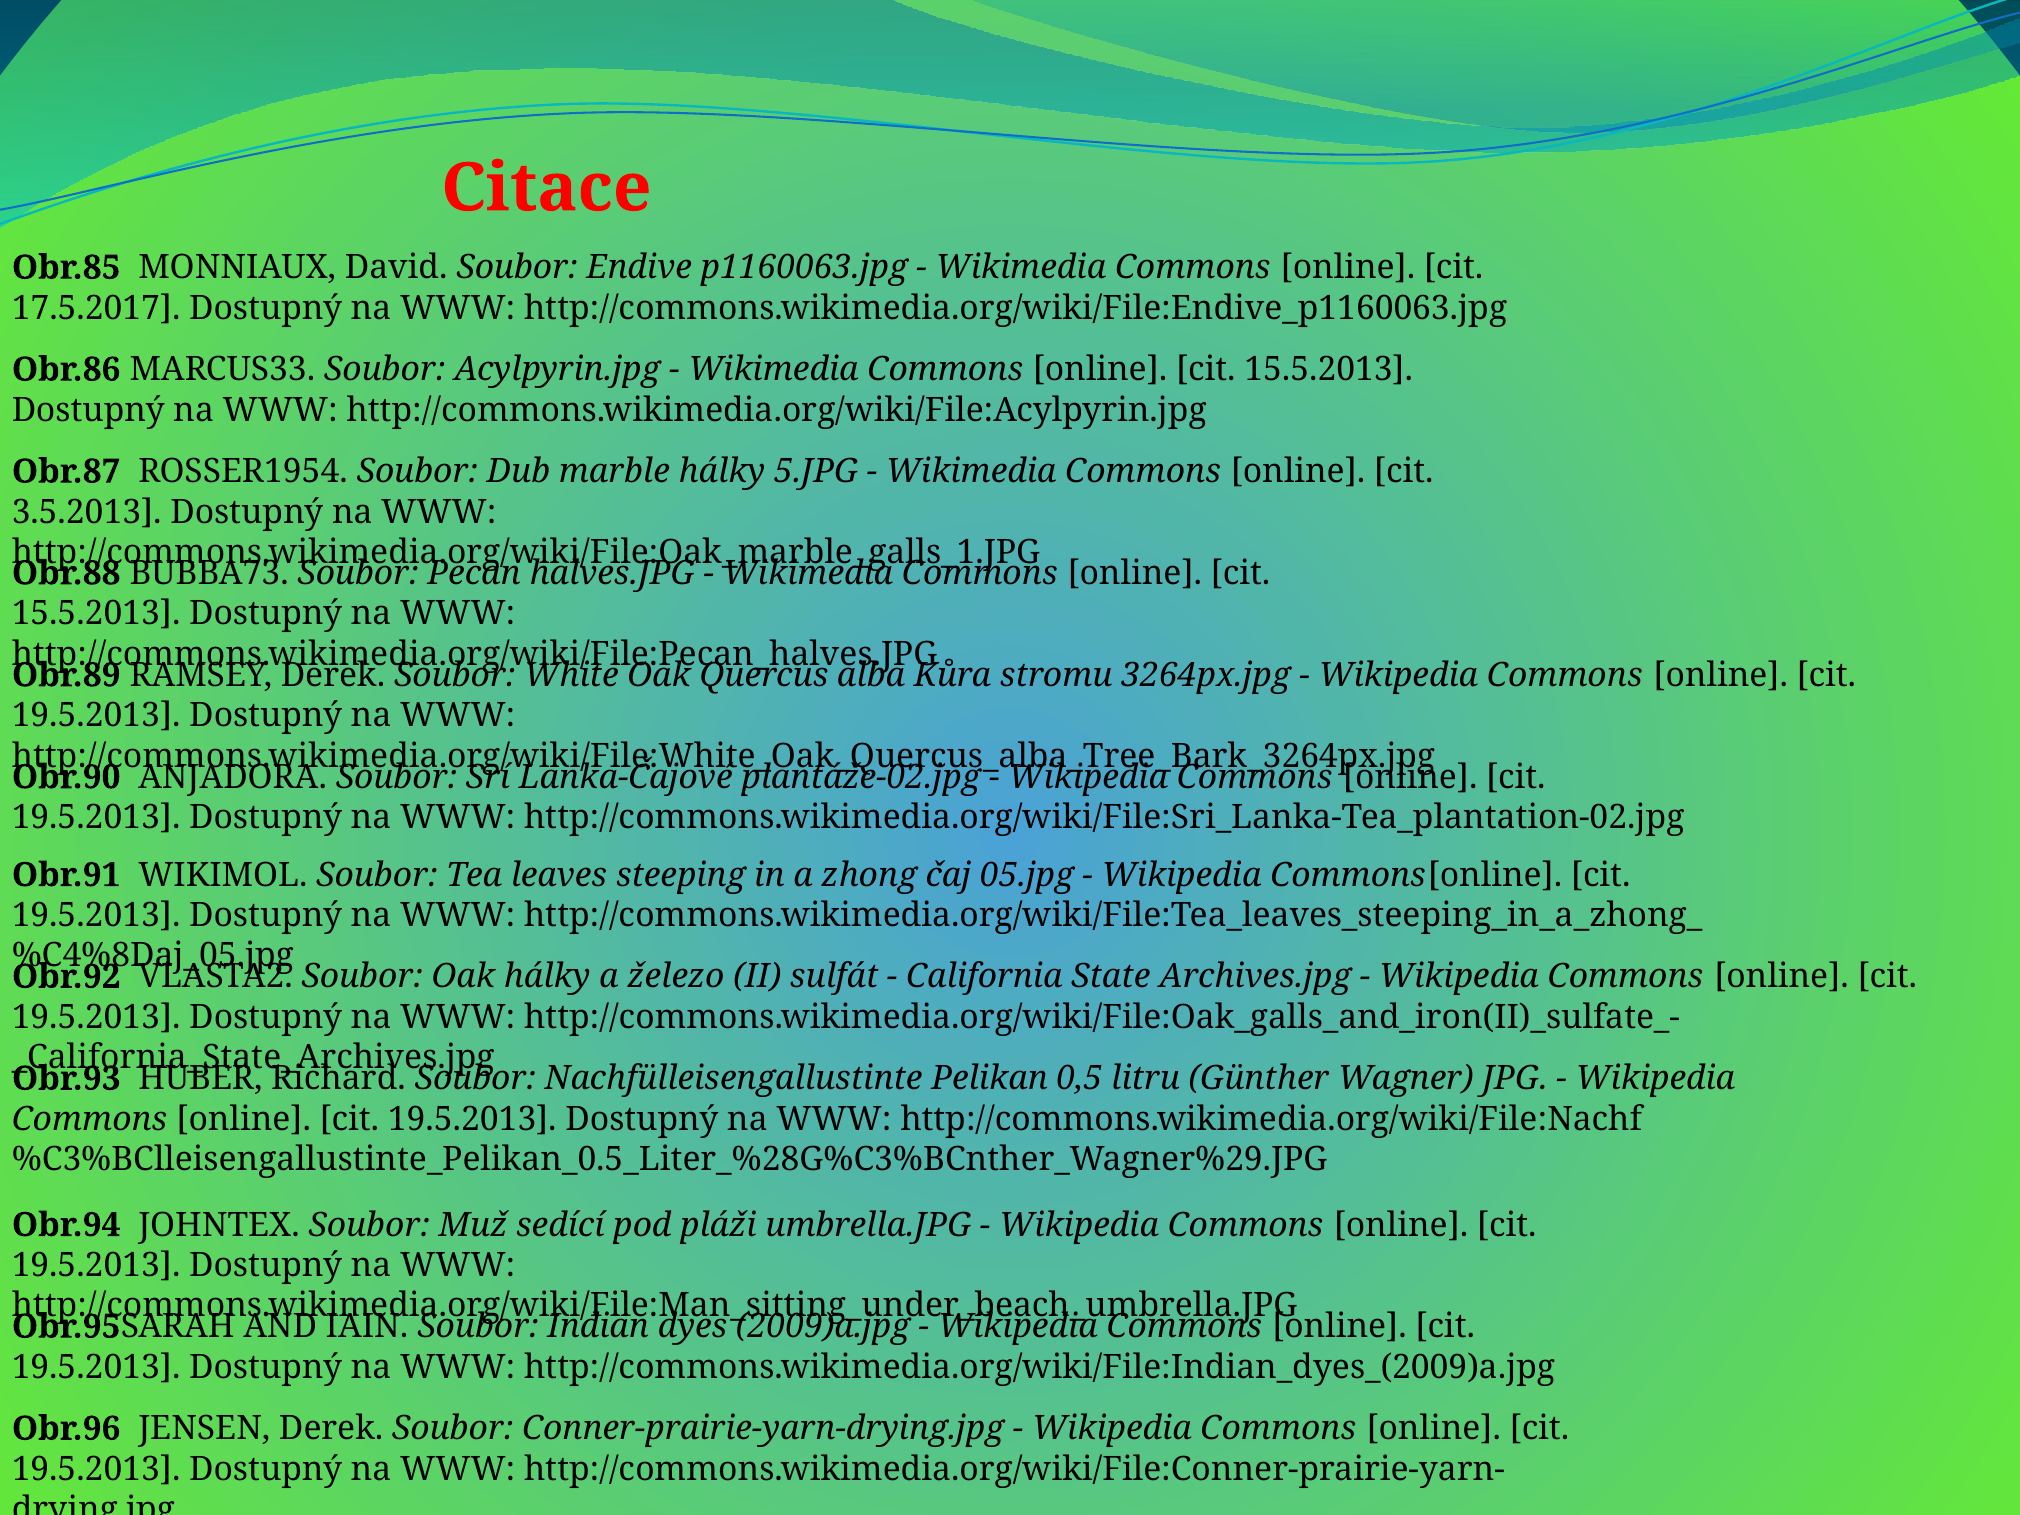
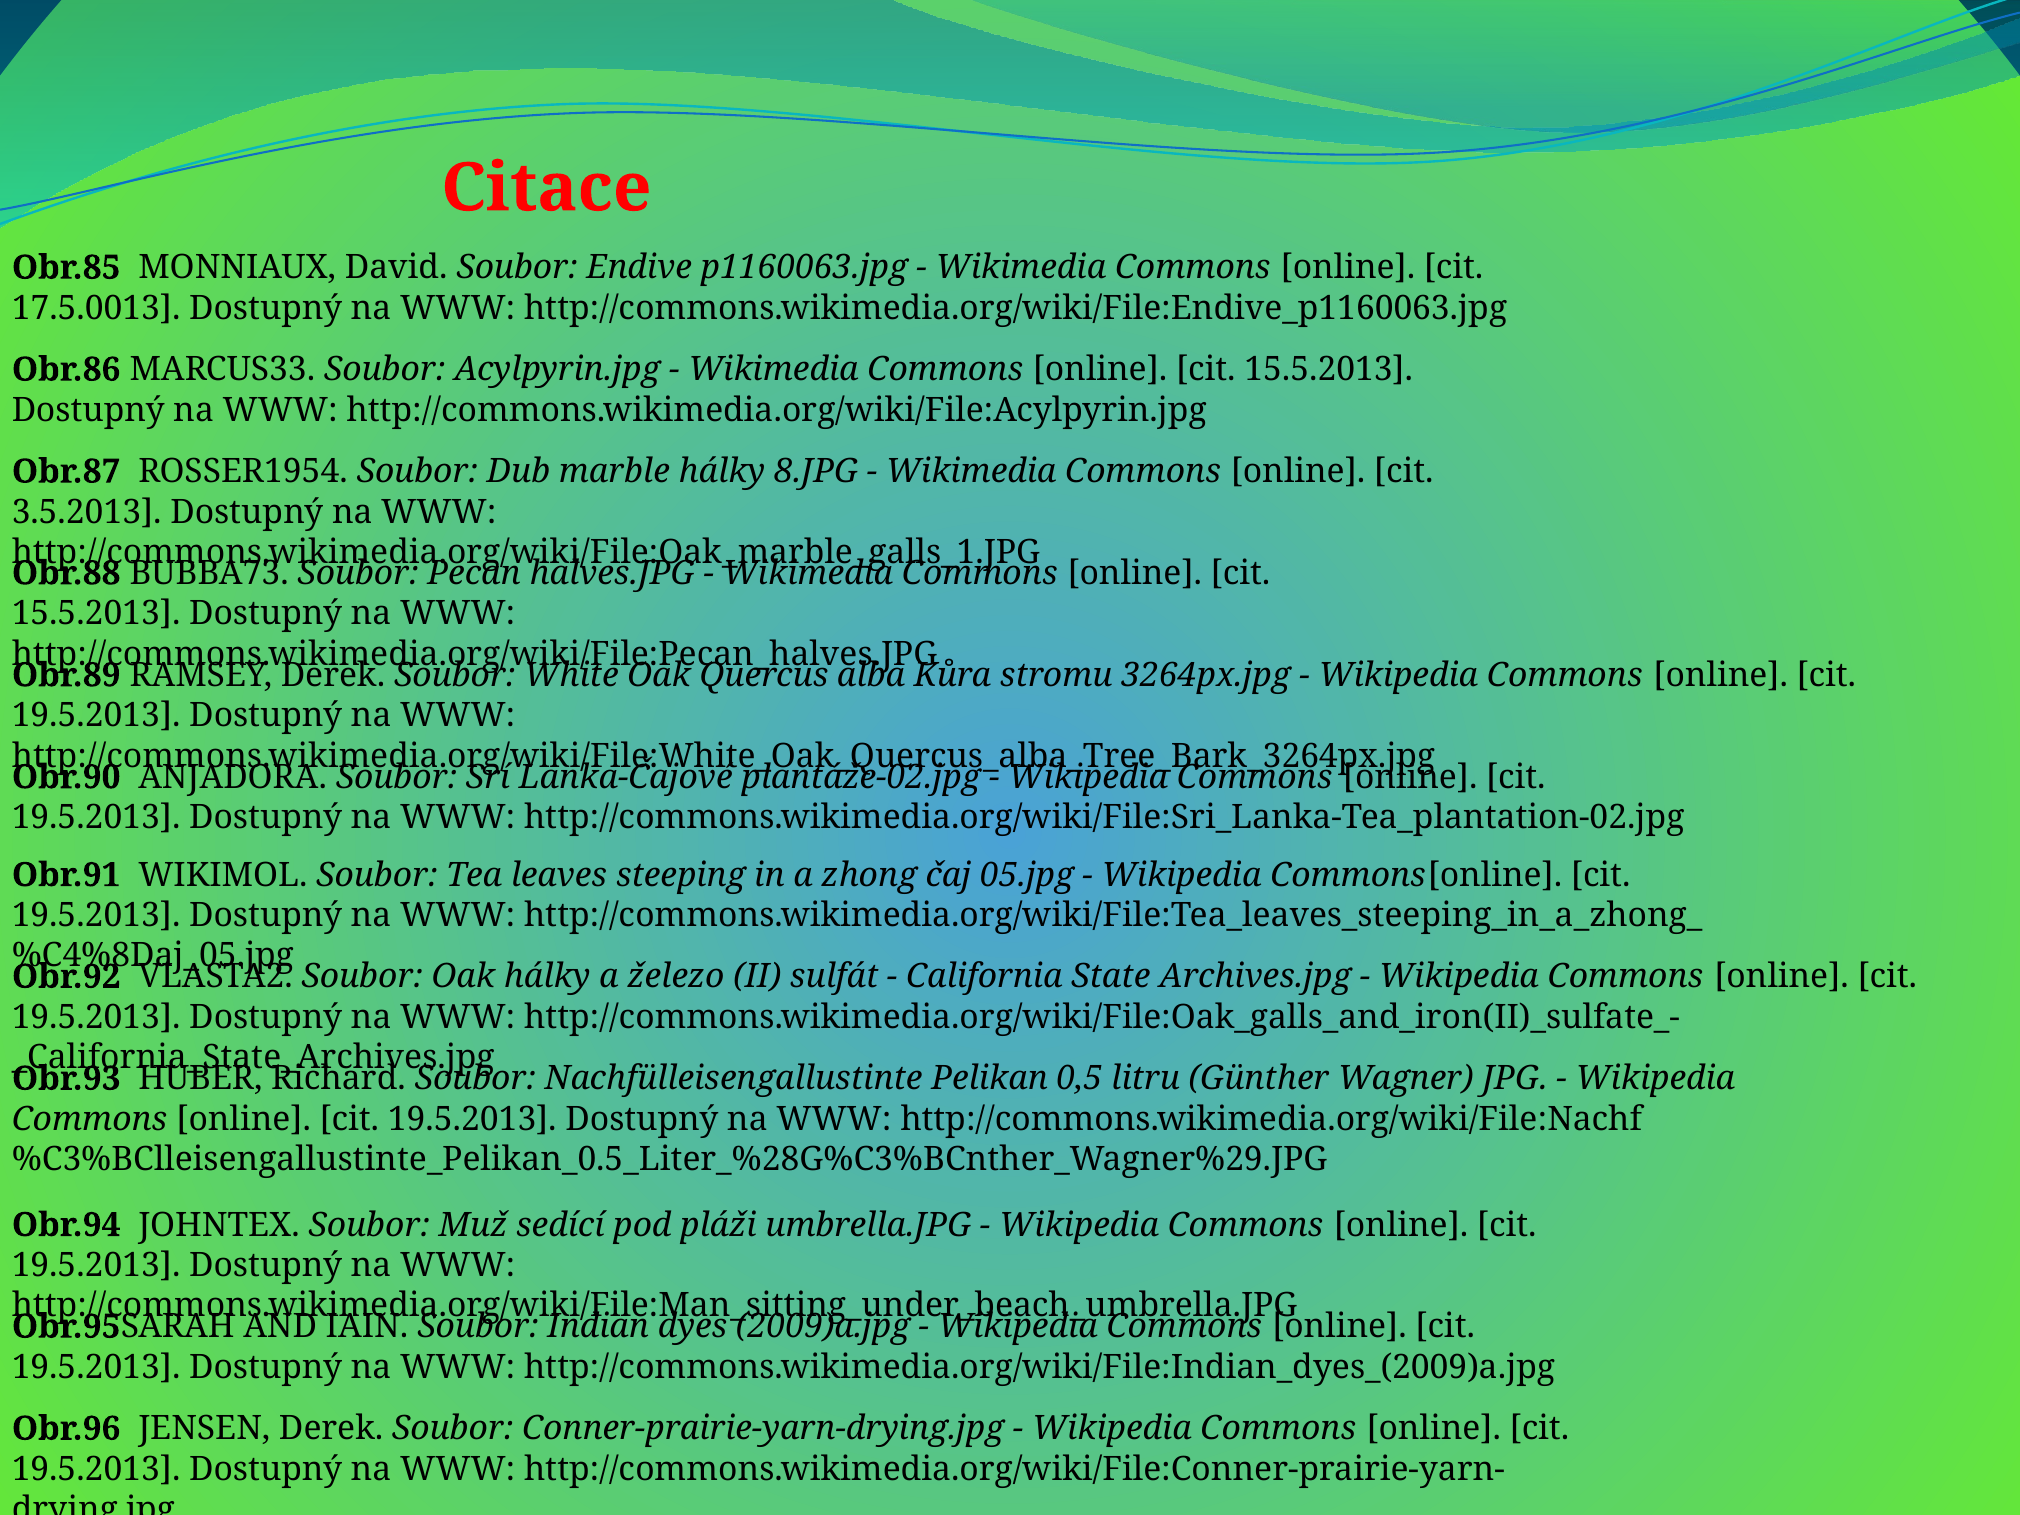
17.5.2017: 17.5.2017 -> 17.5.0013
5.JPG: 5.JPG -> 8.JPG
